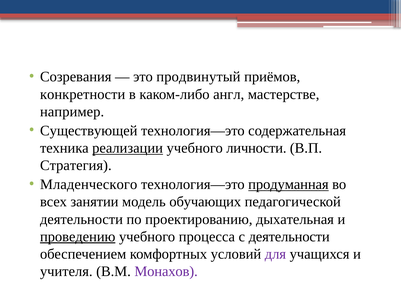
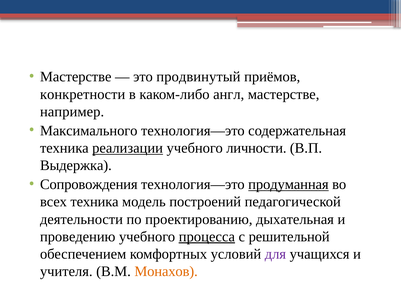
Созревания at (76, 77): Созревания -> Мастерстве
Существующей: Существующей -> Максимального
Стратегия: Стратегия -> Выдержка
Младенческого: Младенческого -> Сопровождения
всех занятии: занятии -> техника
обучающих: обучающих -> построений
проведению underline: present -> none
процесса underline: none -> present
с деятельности: деятельности -> решительной
Монахов colour: purple -> orange
